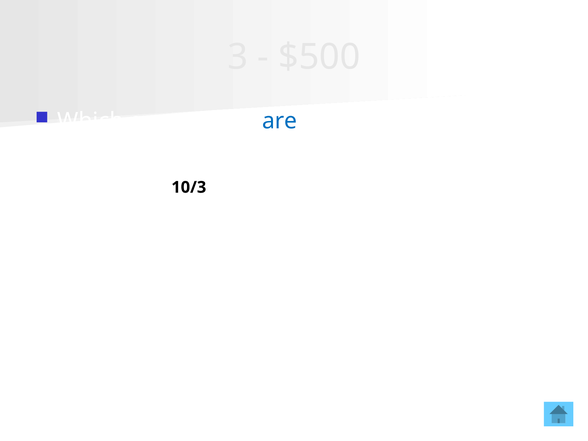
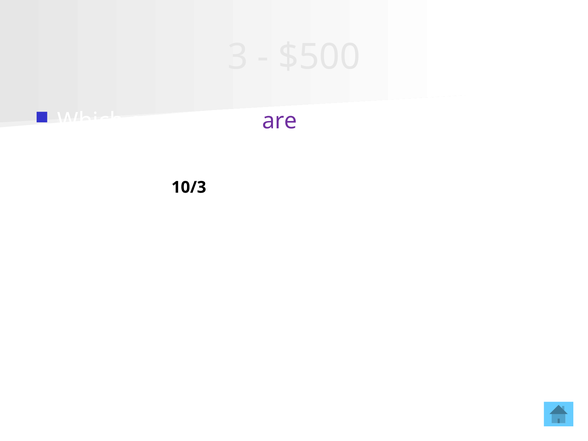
are colour: blue -> purple
